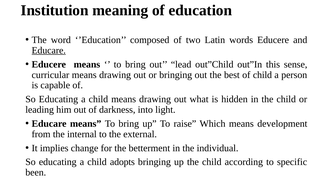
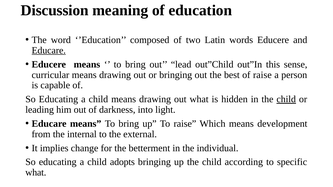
Institution: Institution -> Discussion
of child: child -> raise
child at (286, 99) underline: none -> present
been at (36, 173): been -> what
